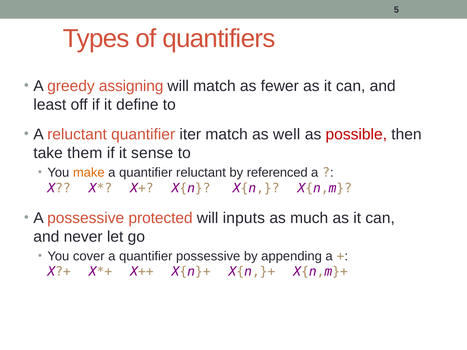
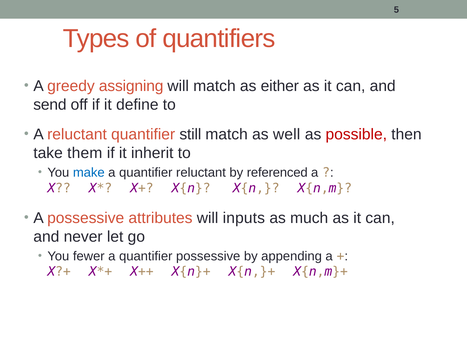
fewer: fewer -> either
least: least -> send
iter: iter -> still
sense: sense -> inherit
make colour: orange -> blue
protected: protected -> attributes
cover: cover -> fewer
